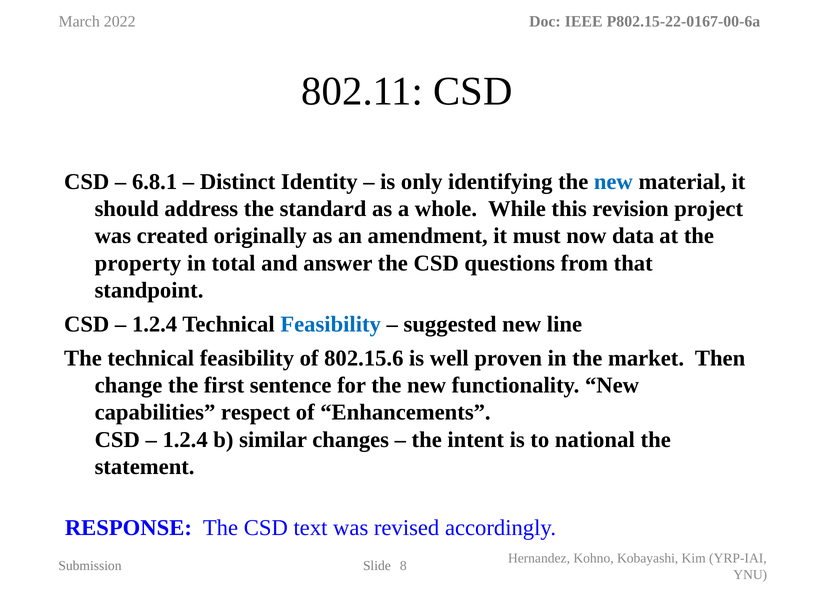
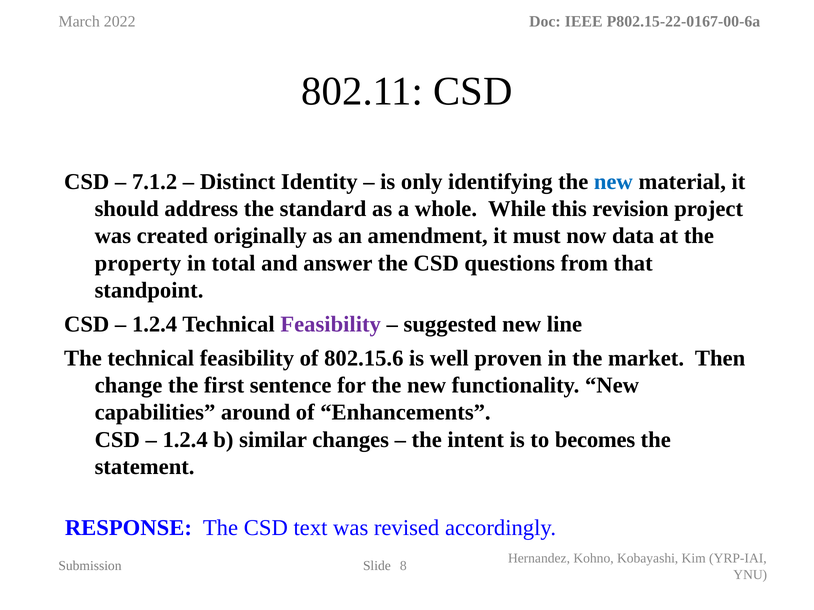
6.8.1: 6.8.1 -> 7.1.2
Feasibility at (331, 324) colour: blue -> purple
respect: respect -> around
national: national -> becomes
